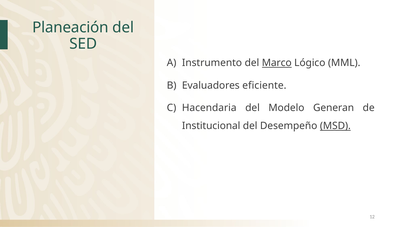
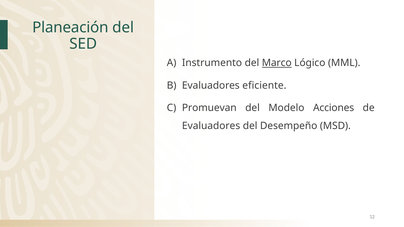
Hacendaria: Hacendaria -> Promuevan
Generan: Generan -> Acciones
Institucional at (211, 126): Institucional -> Evaluadores
MSD underline: present -> none
